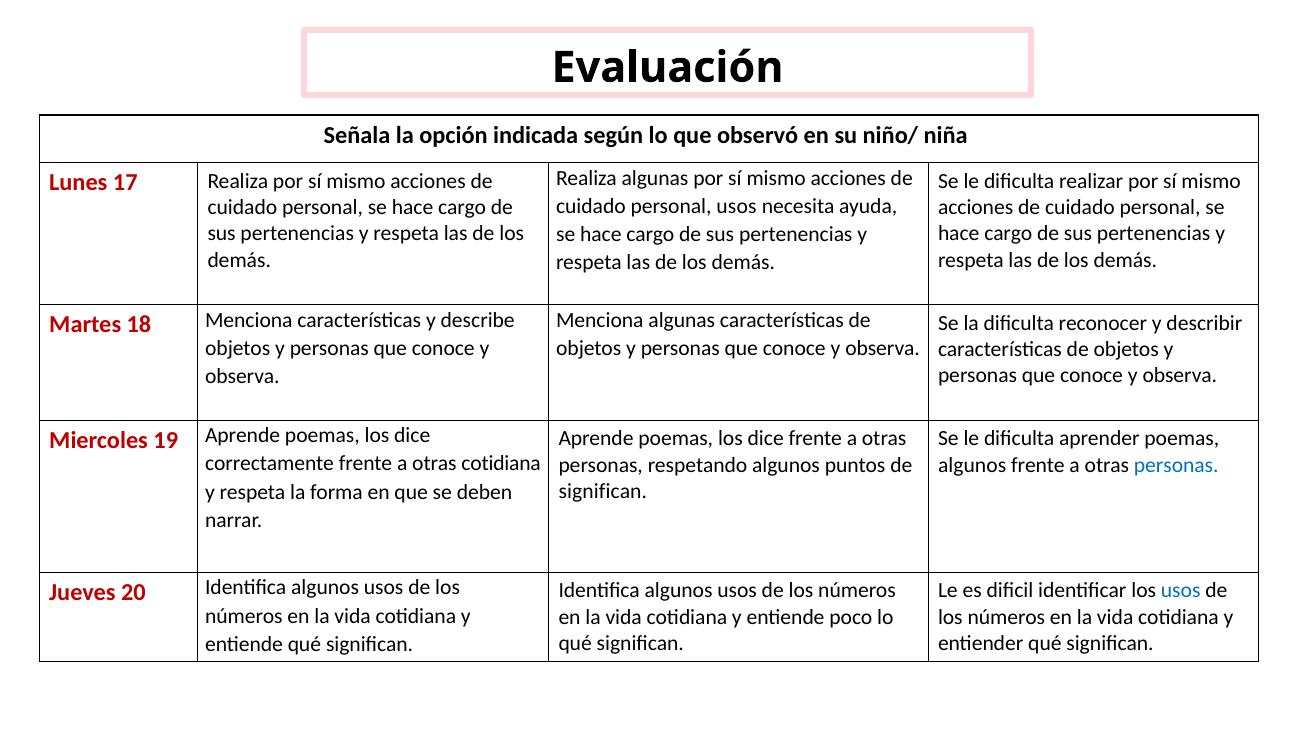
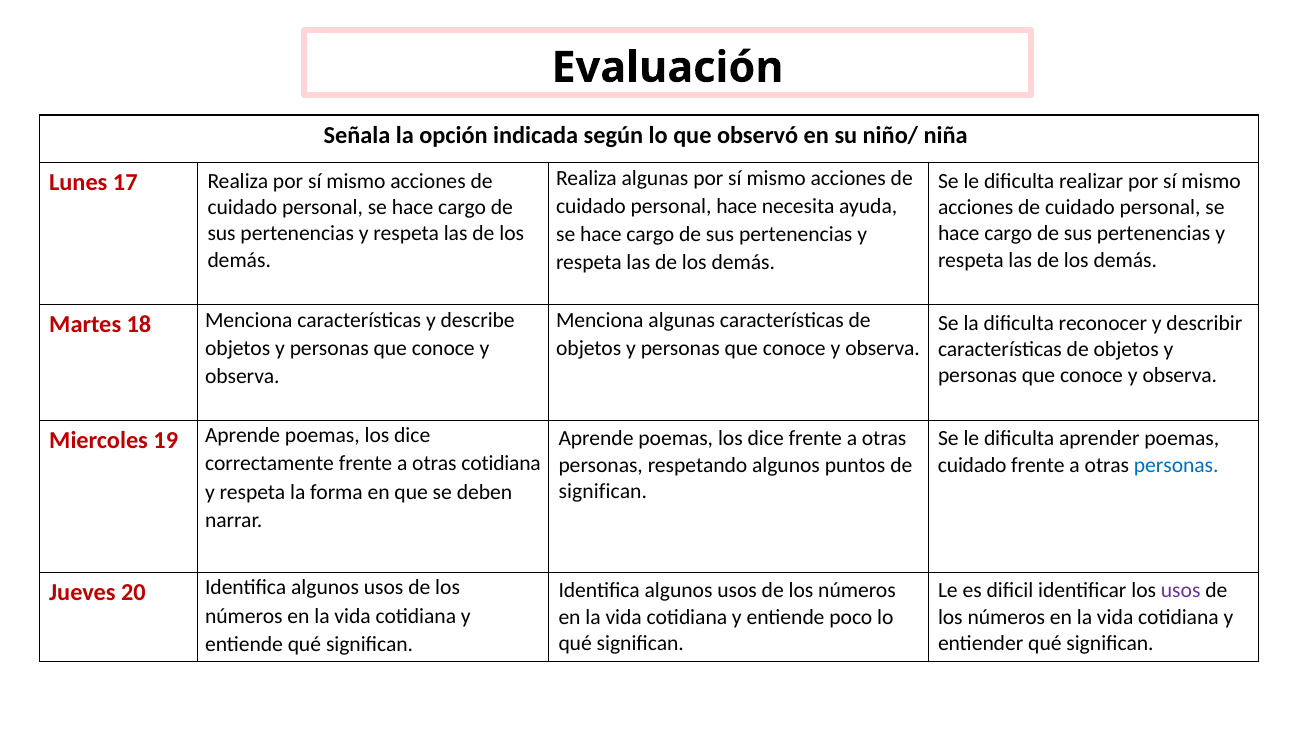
personal usos: usos -> hace
algunos at (972, 465): algunos -> cuidado
usos at (1181, 591) colour: blue -> purple
